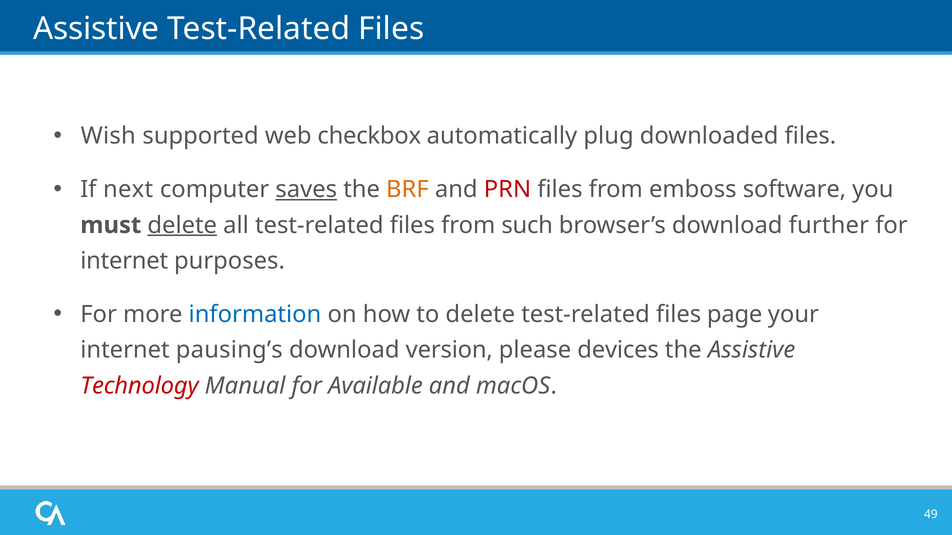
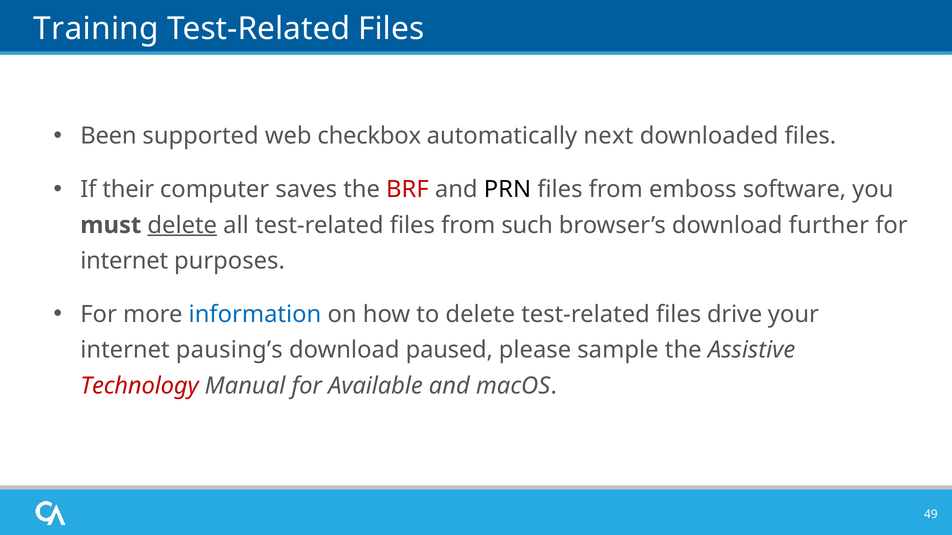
Assistive at (96, 29): Assistive -> Training
Wish: Wish -> Been
plug: plug -> next
next: next -> their
saves underline: present -> none
BRF colour: orange -> red
PRN colour: red -> black
page: page -> drive
version: version -> paused
devices: devices -> sample
